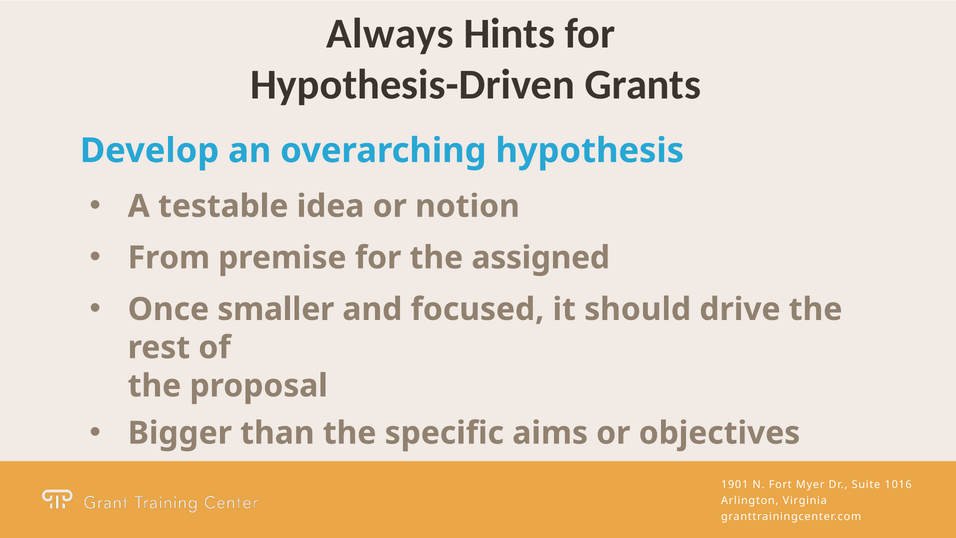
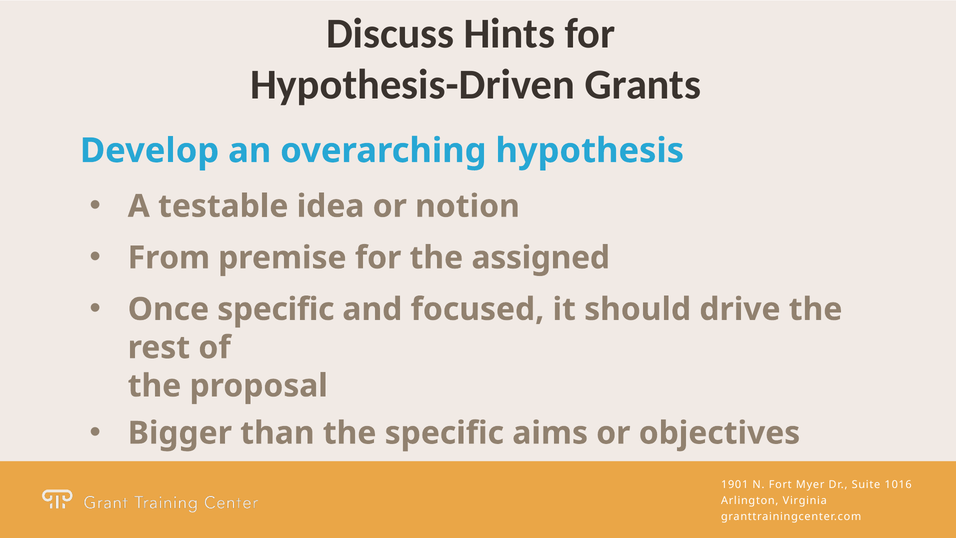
Always: Always -> Discuss
Once smaller: smaller -> specific
